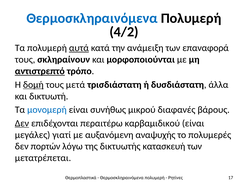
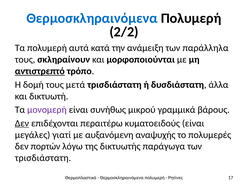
4/2: 4/2 -> 2/2
αυτά underline: present -> none
επαναφορά: επαναφορά -> παράλληλα
δομή underline: present -> none
μονομερή colour: blue -> purple
διαφανές: διαφανές -> γραμμικά
καρβαμιδικού: καρβαμιδικού -> κυματοειδούς
κατασκευή: κατασκευή -> παράγωγα
μετατρέπεται at (43, 158): μετατρέπεται -> τρισδιάστατη
